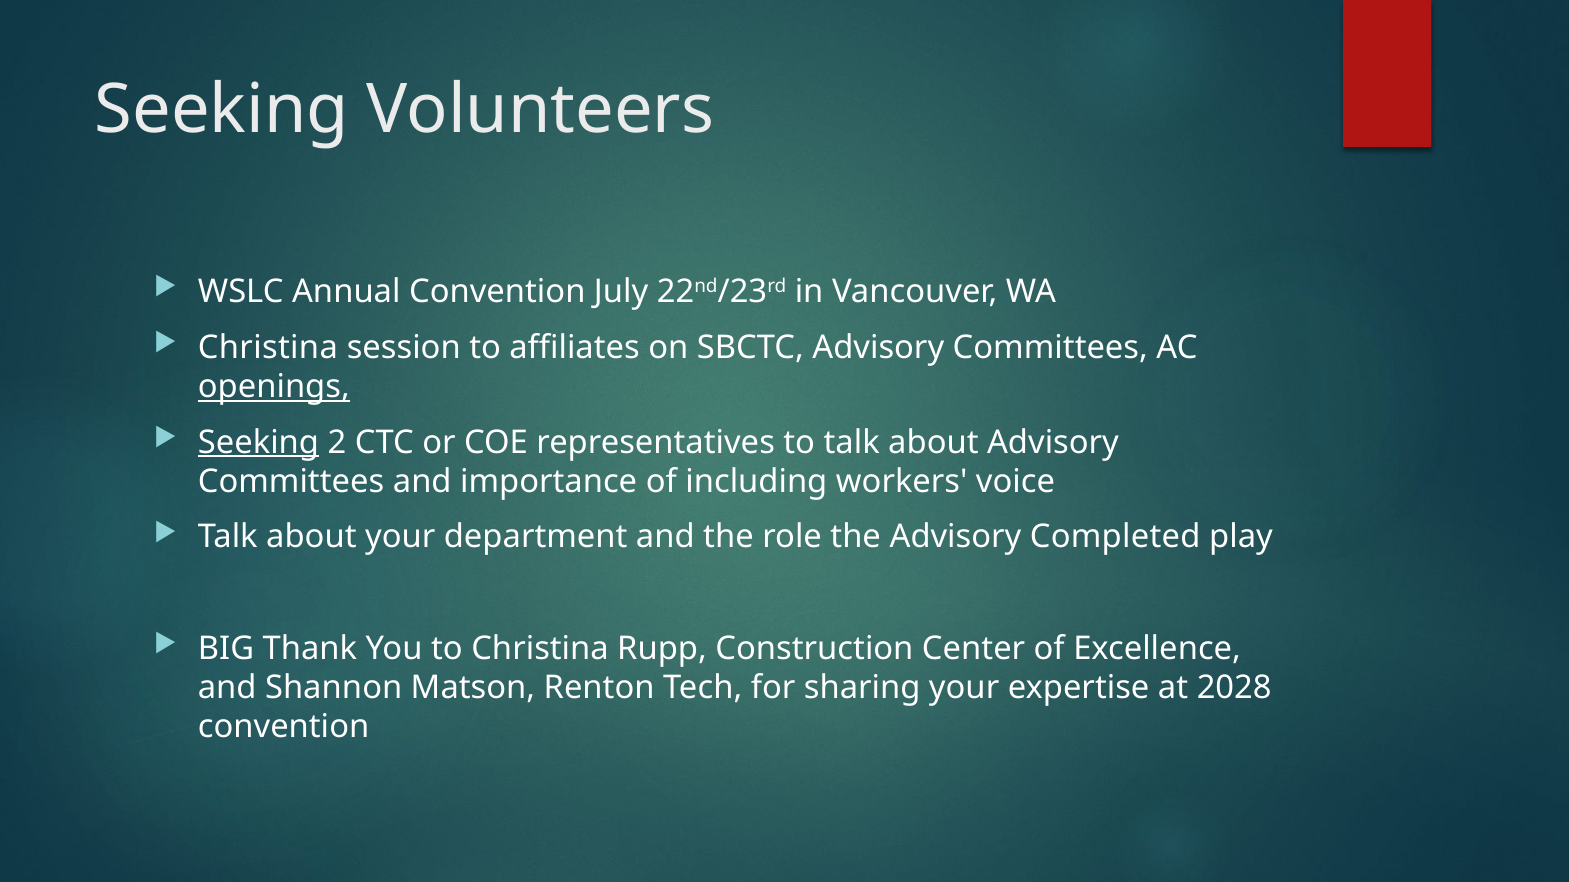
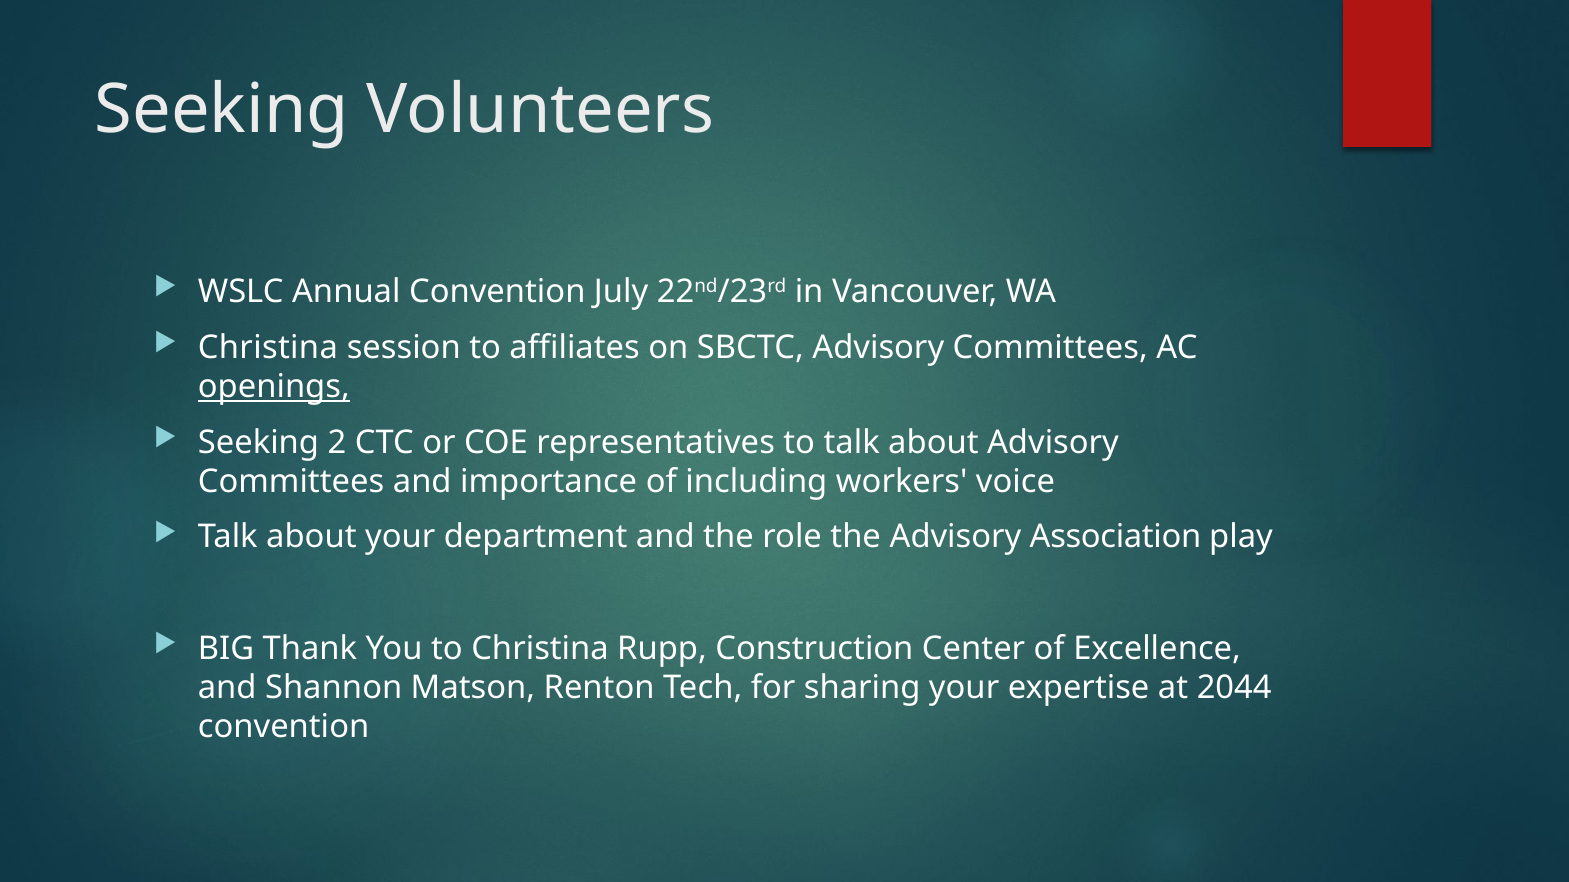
Seeking at (258, 443) underline: present -> none
Completed: Completed -> Association
2028: 2028 -> 2044
